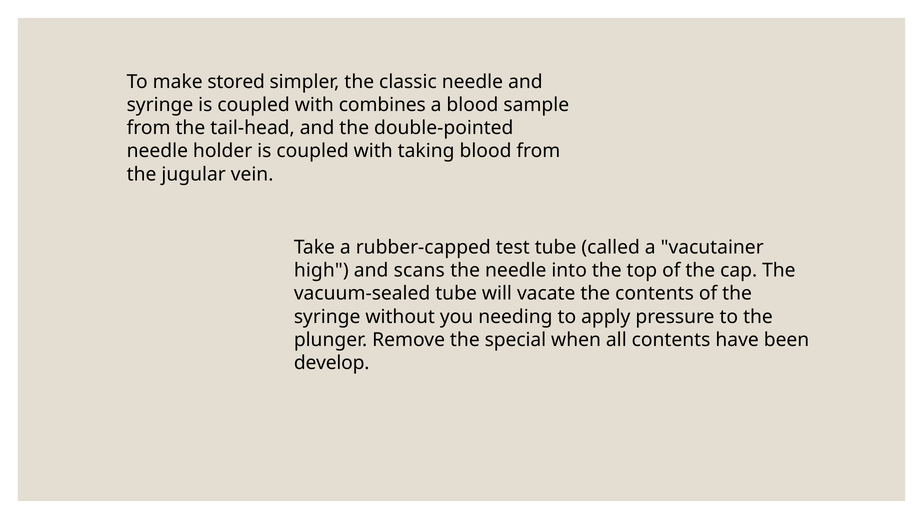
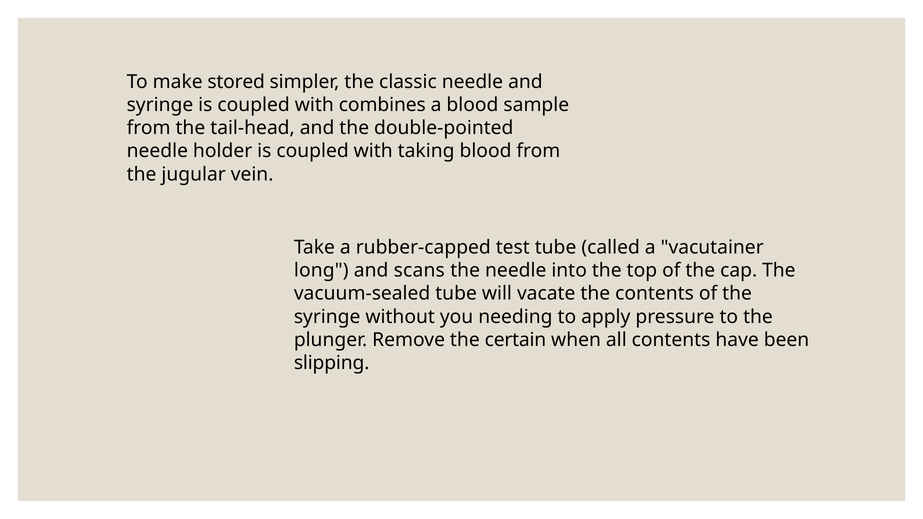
high: high -> long
special: special -> certain
develop: develop -> slipping
